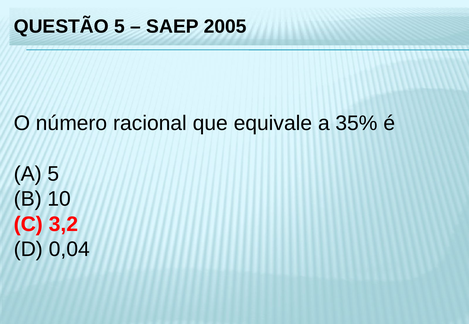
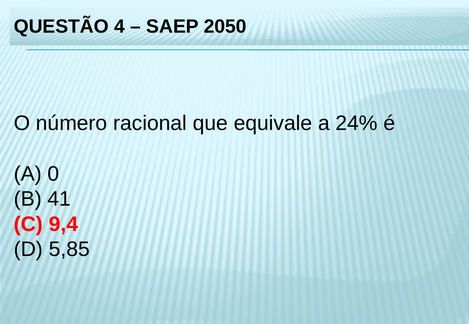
QUESTÃO 5: 5 -> 4
2005: 2005 -> 2050
35%: 35% -> 24%
A 5: 5 -> 0
10: 10 -> 41
3,2: 3,2 -> 9,4
0,04: 0,04 -> 5,85
